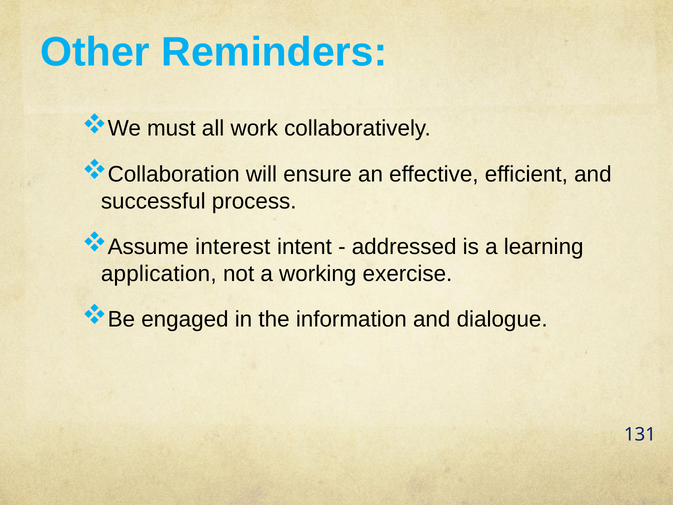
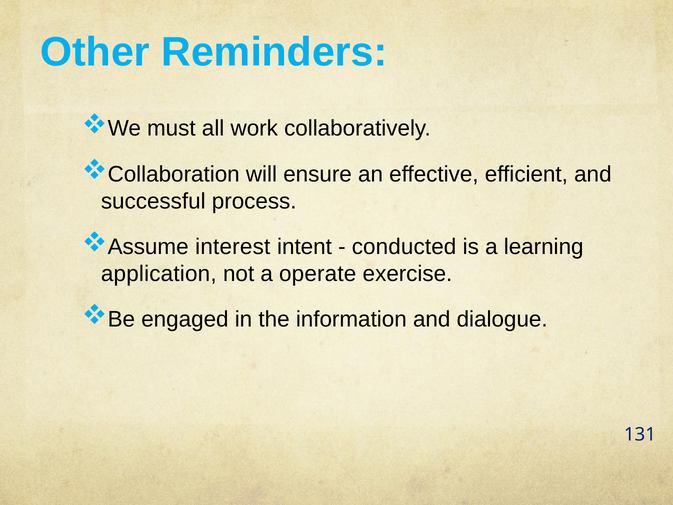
addressed: addressed -> conducted
working: working -> operate
